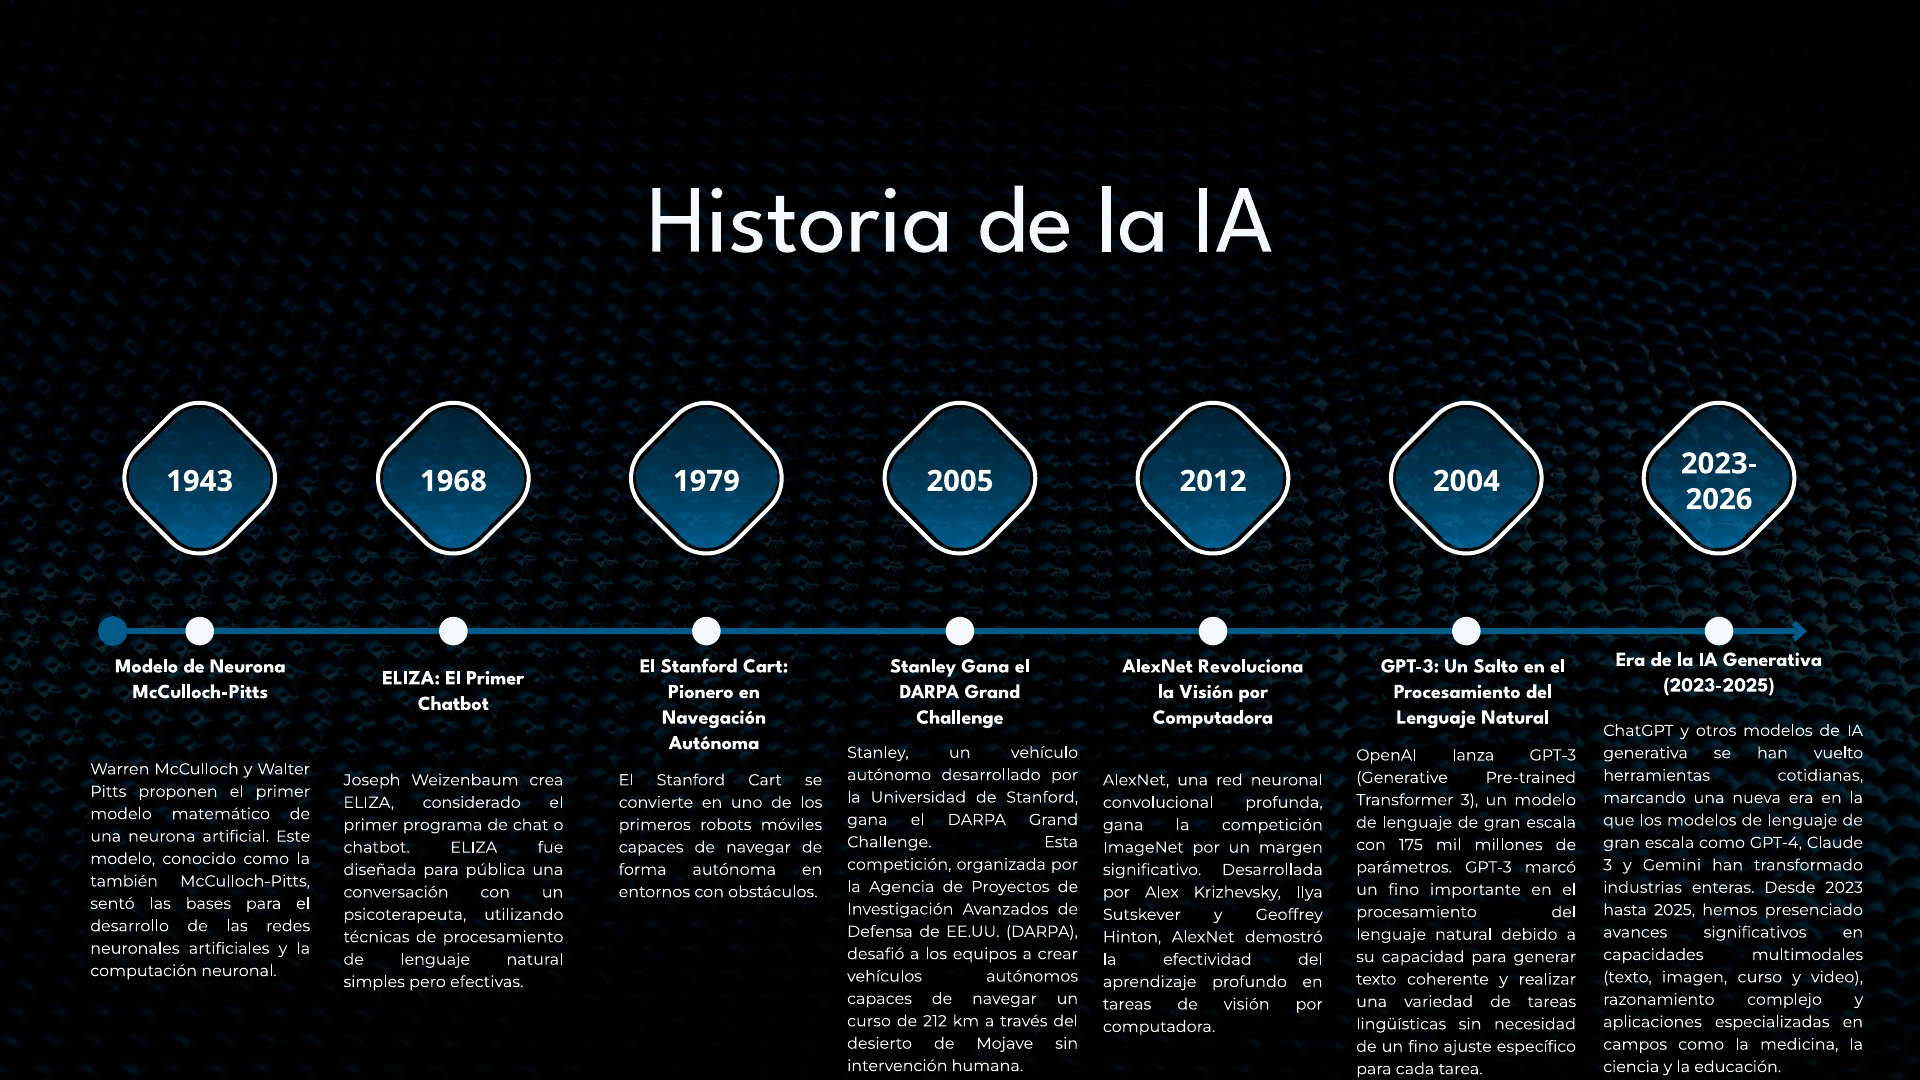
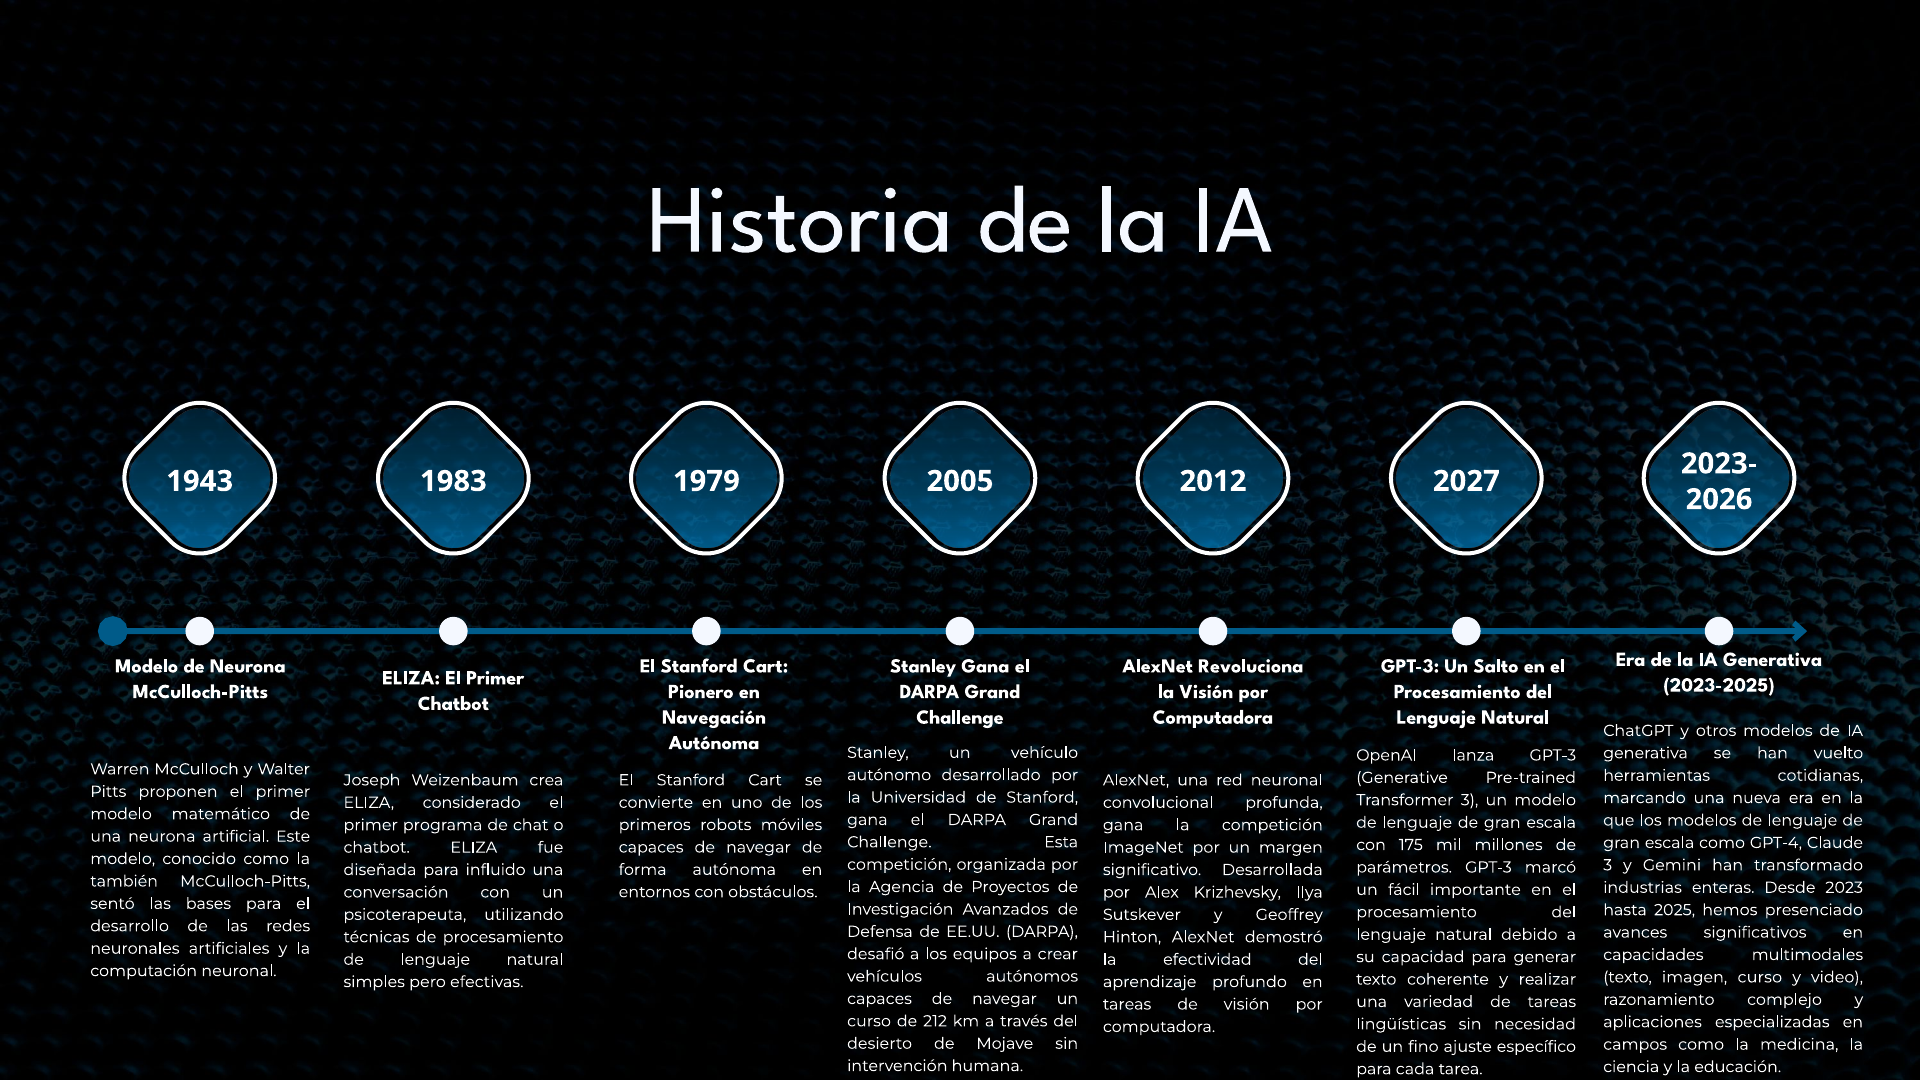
1968: 1968 -> 1983
2004: 2004 -> 2027
pública: pública -> influido
fino at (1404, 890): fino -> fácil
